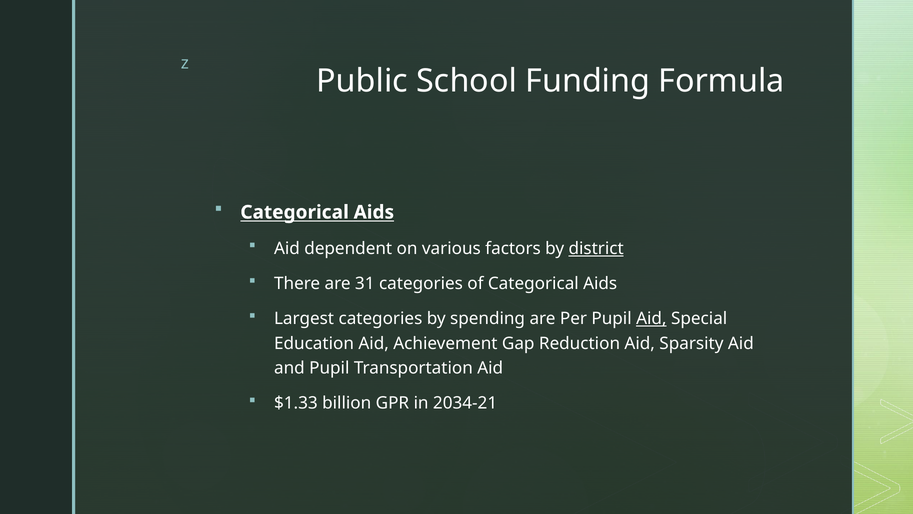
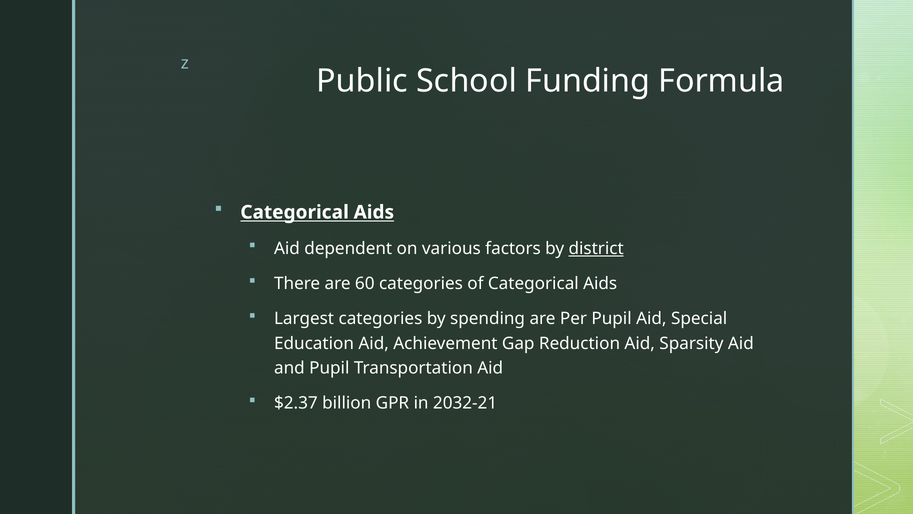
31: 31 -> 60
Aid at (651, 318) underline: present -> none
$1.33: $1.33 -> $2.37
2034-21: 2034-21 -> 2032-21
